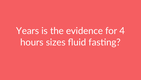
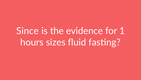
Years: Years -> Since
4: 4 -> 1
